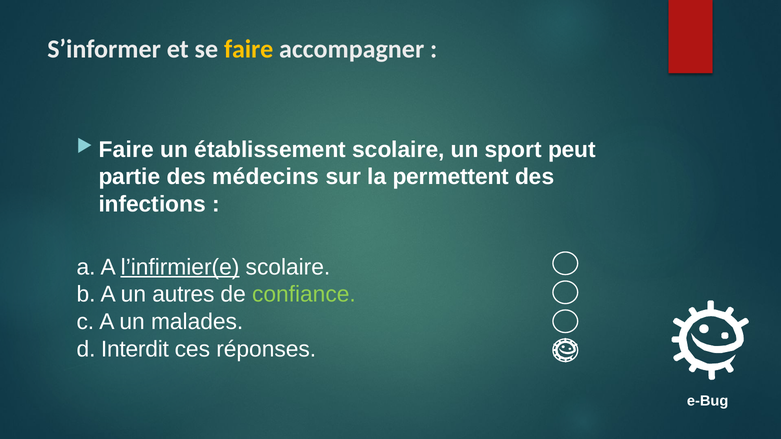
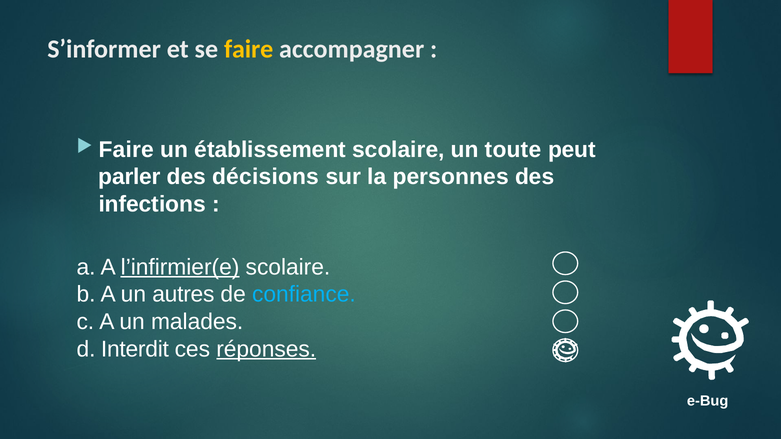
sport: sport -> toute
partie: partie -> parler
médecins: médecins -> décisions
permettent: permettent -> personnes
confiance colour: light green -> light blue
réponses underline: none -> present
